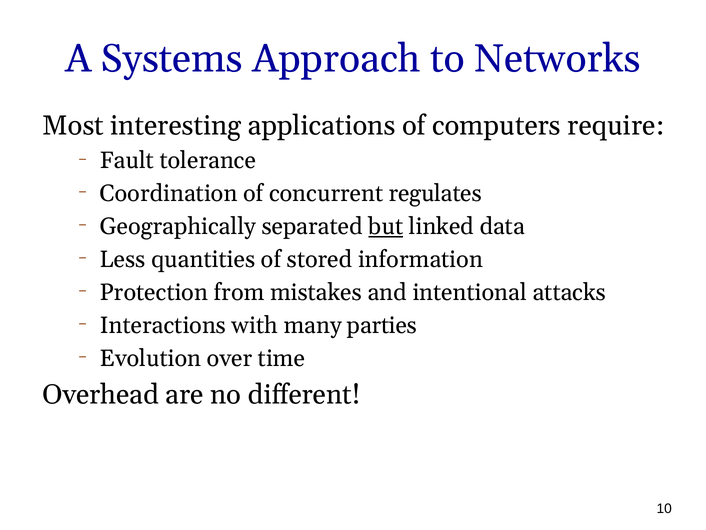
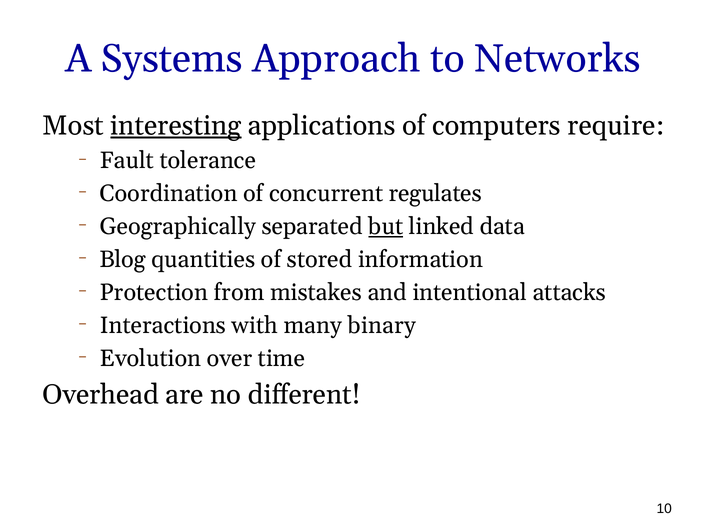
interesting underline: none -> present
Less: Less -> Blog
parties: parties -> binary
